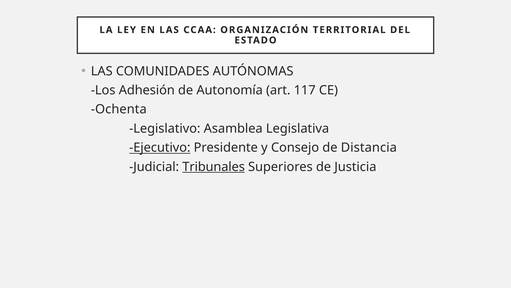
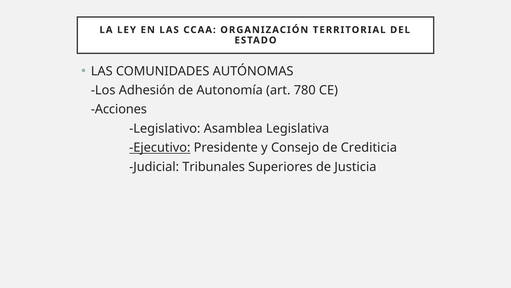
117: 117 -> 780
Ochenta: Ochenta -> Acciones
Distancia: Distancia -> Crediticia
Tribunales underline: present -> none
